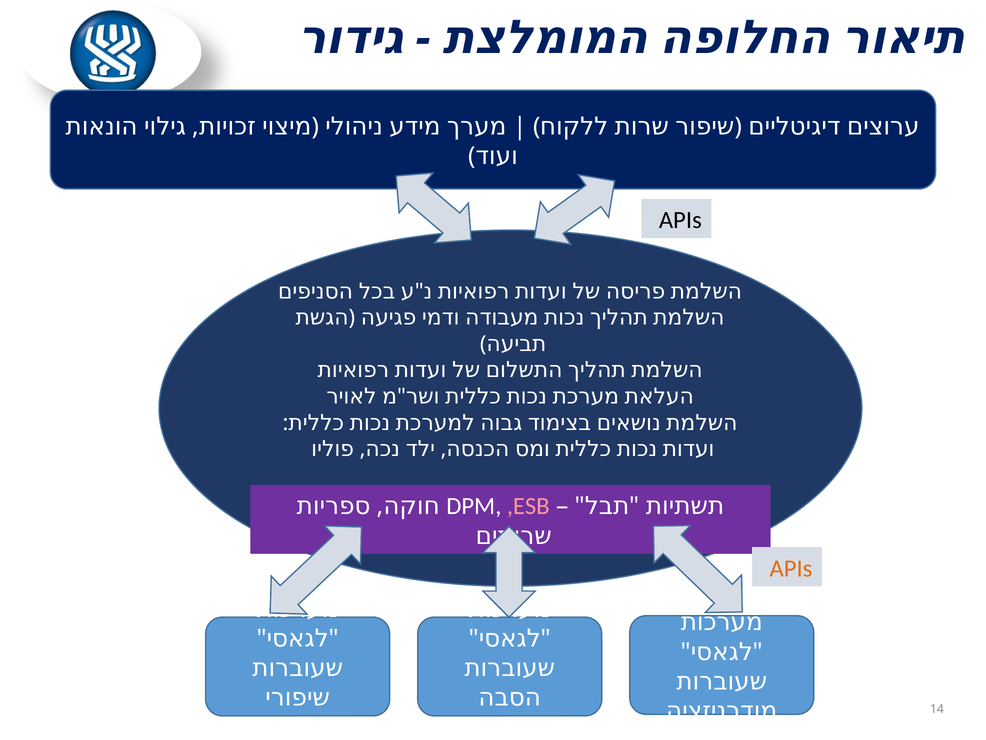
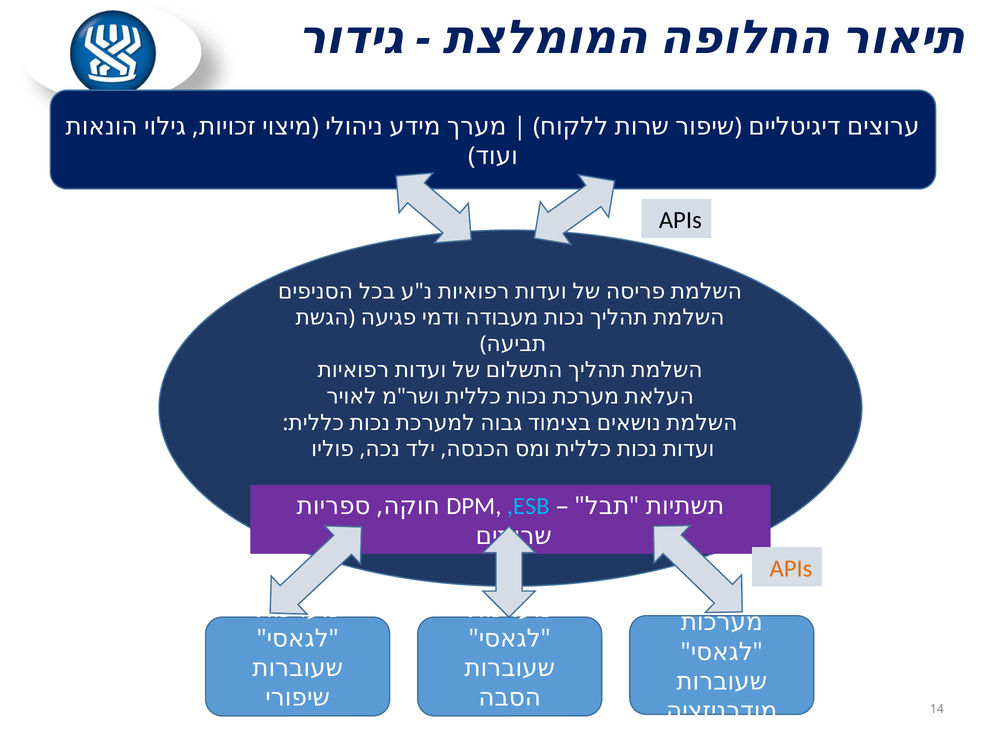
,ESB colour: pink -> light blue
